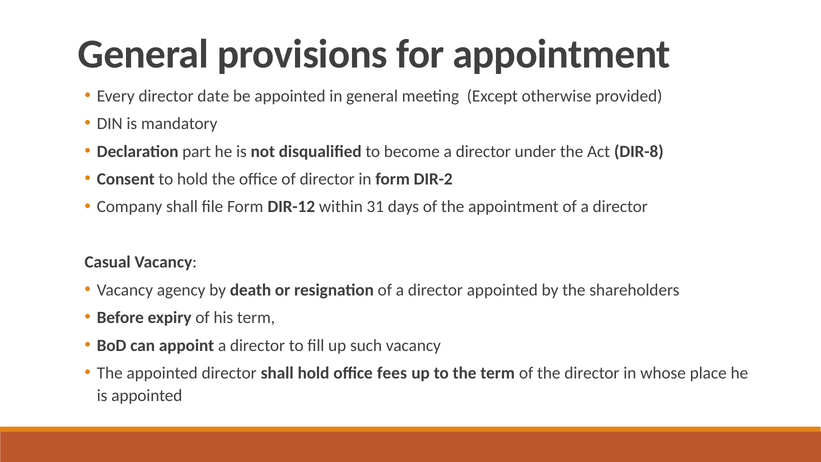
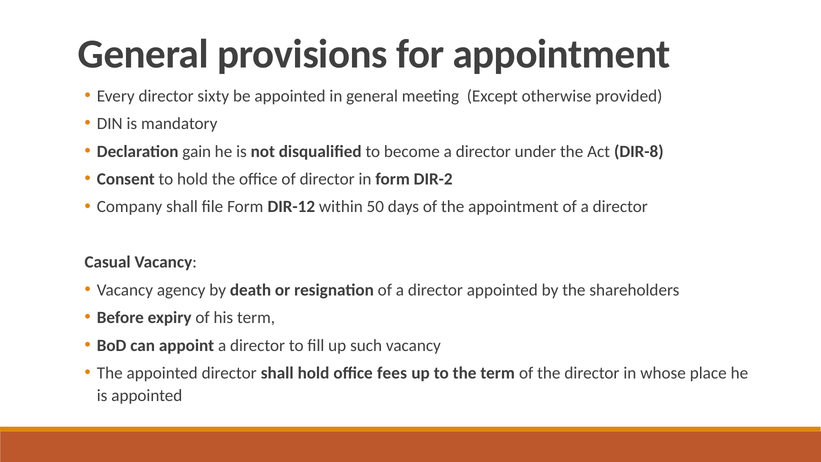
date: date -> sixty
part: part -> gain
31: 31 -> 50
